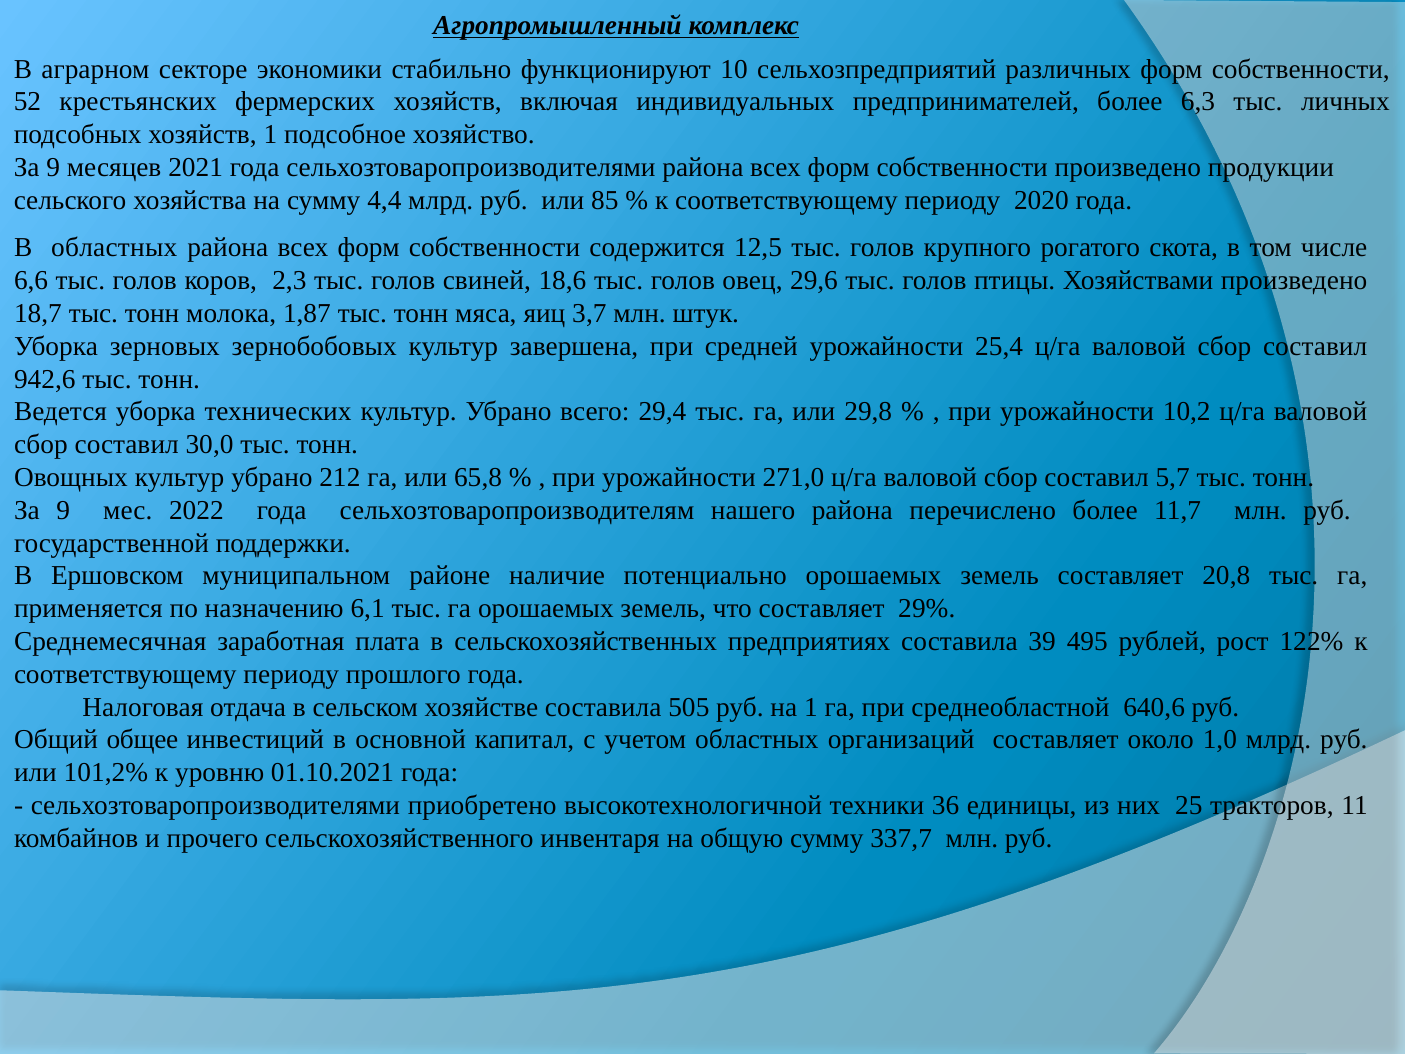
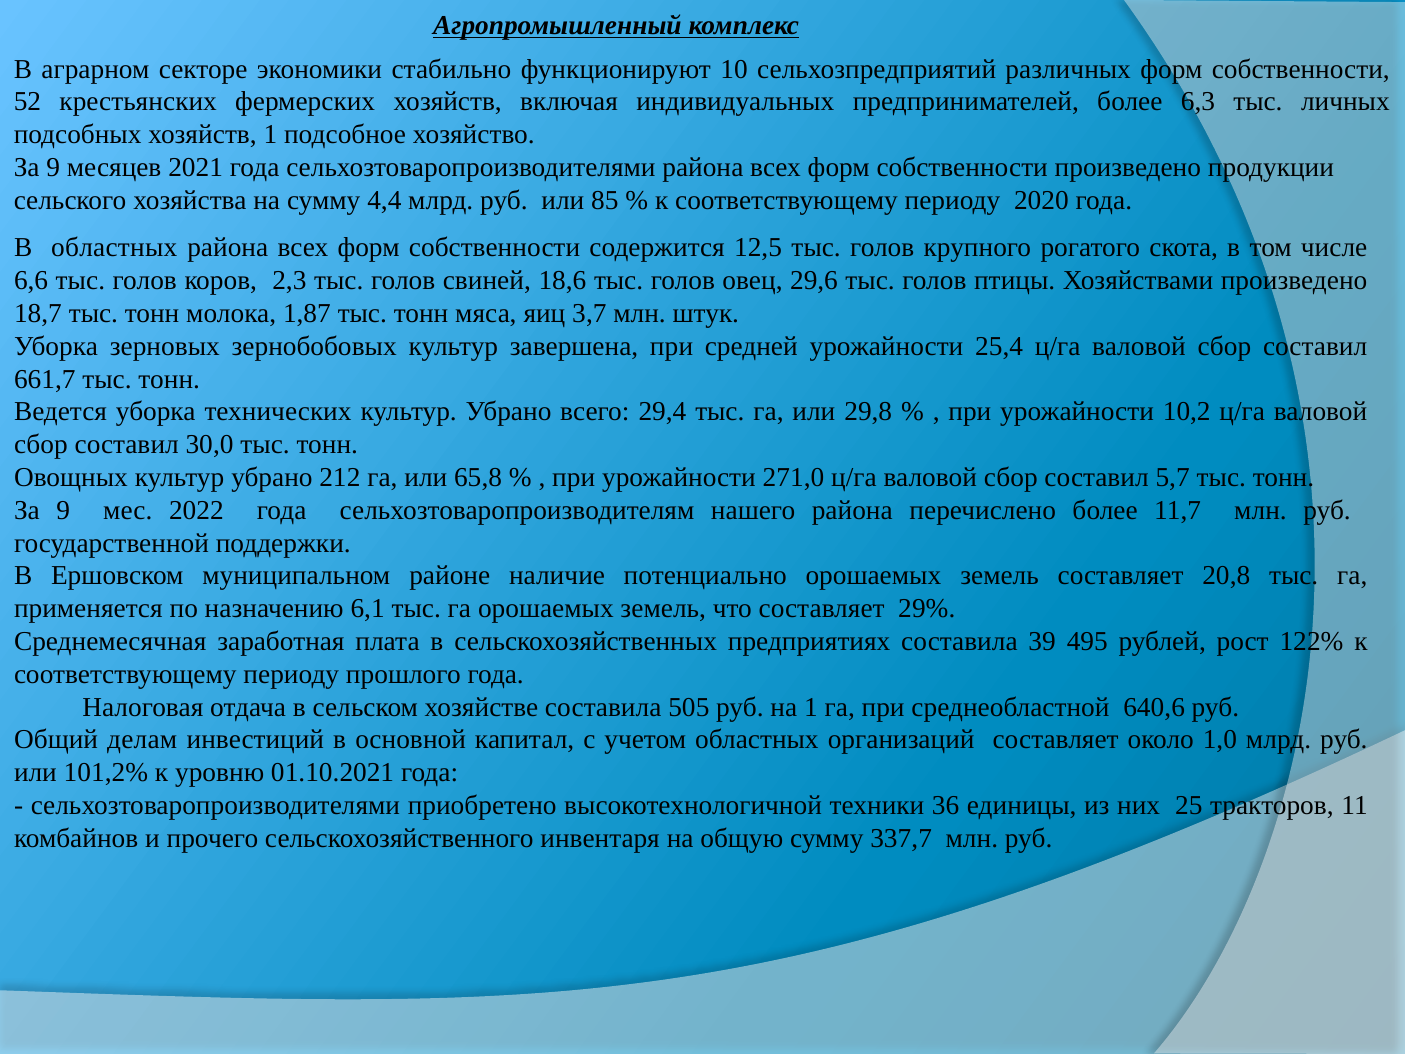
942,6: 942,6 -> 661,7
общее: общее -> делам
